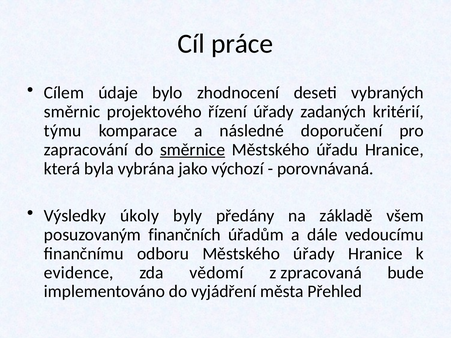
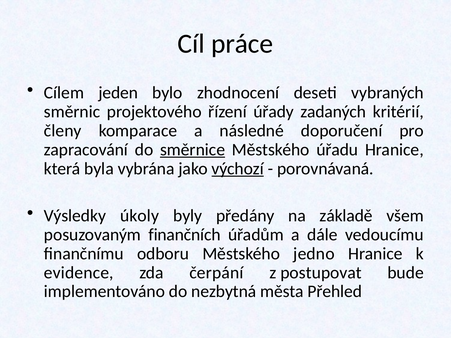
údaje: údaje -> jeden
týmu: týmu -> členy
výchozí underline: none -> present
Městského úřady: úřady -> jedno
vědomí: vědomí -> čerpání
zpracovaná: zpracovaná -> postupovat
vyjádření: vyjádření -> nezbytná
